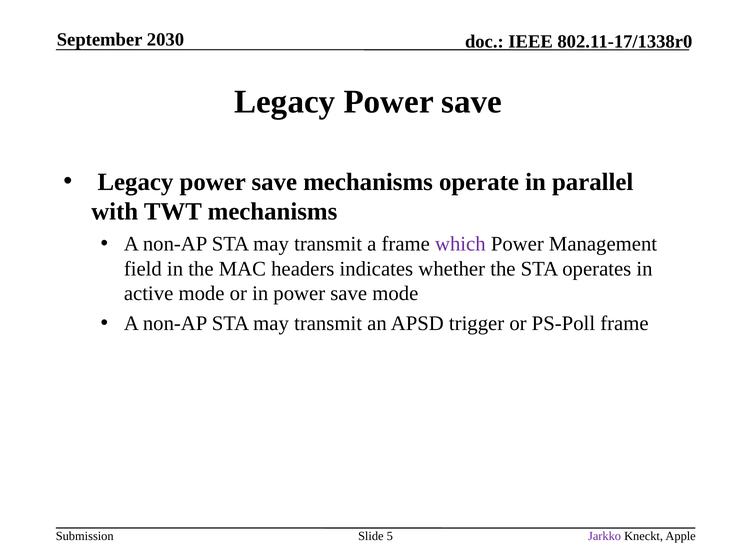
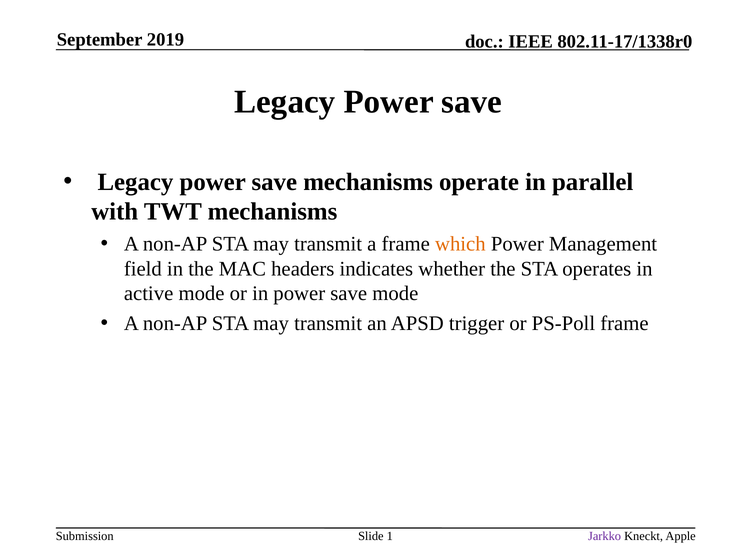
2030: 2030 -> 2019
which colour: purple -> orange
5: 5 -> 1
